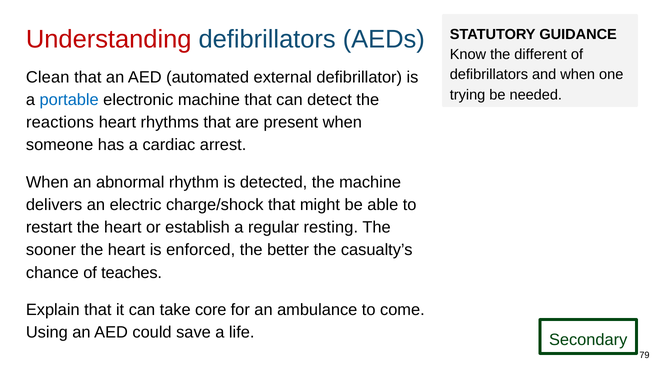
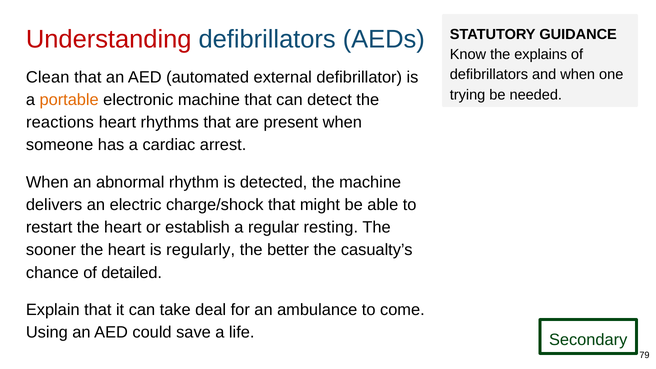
different: different -> explains
portable colour: blue -> orange
enforced: enforced -> regularly
teaches: teaches -> detailed
core: core -> deal
